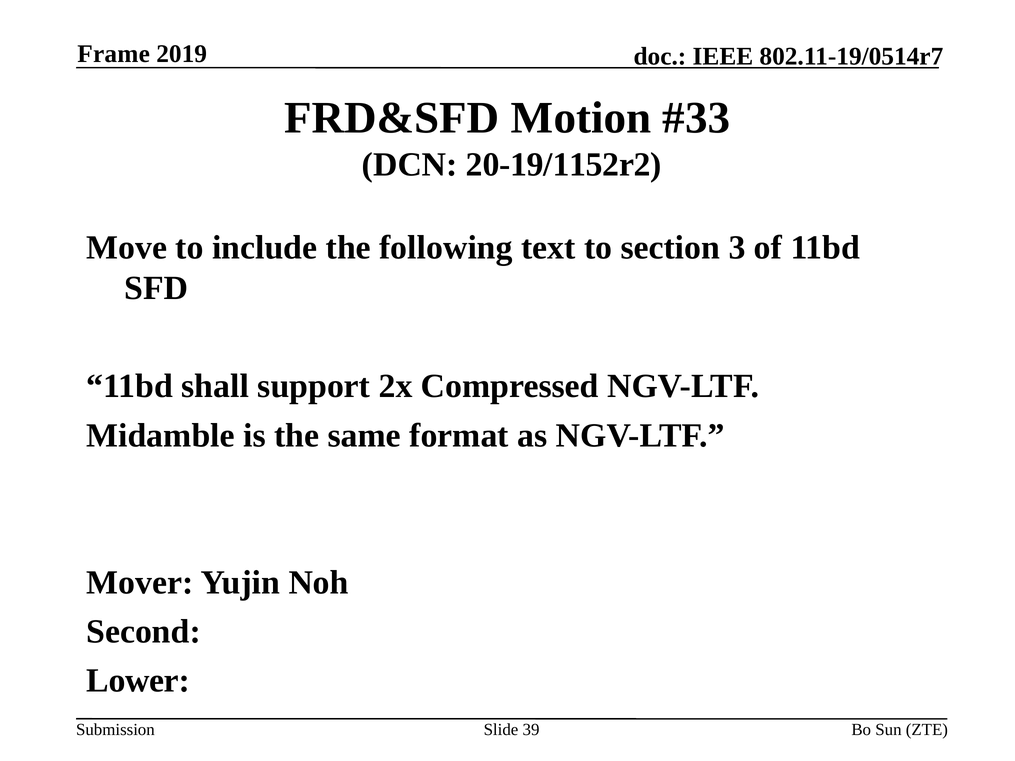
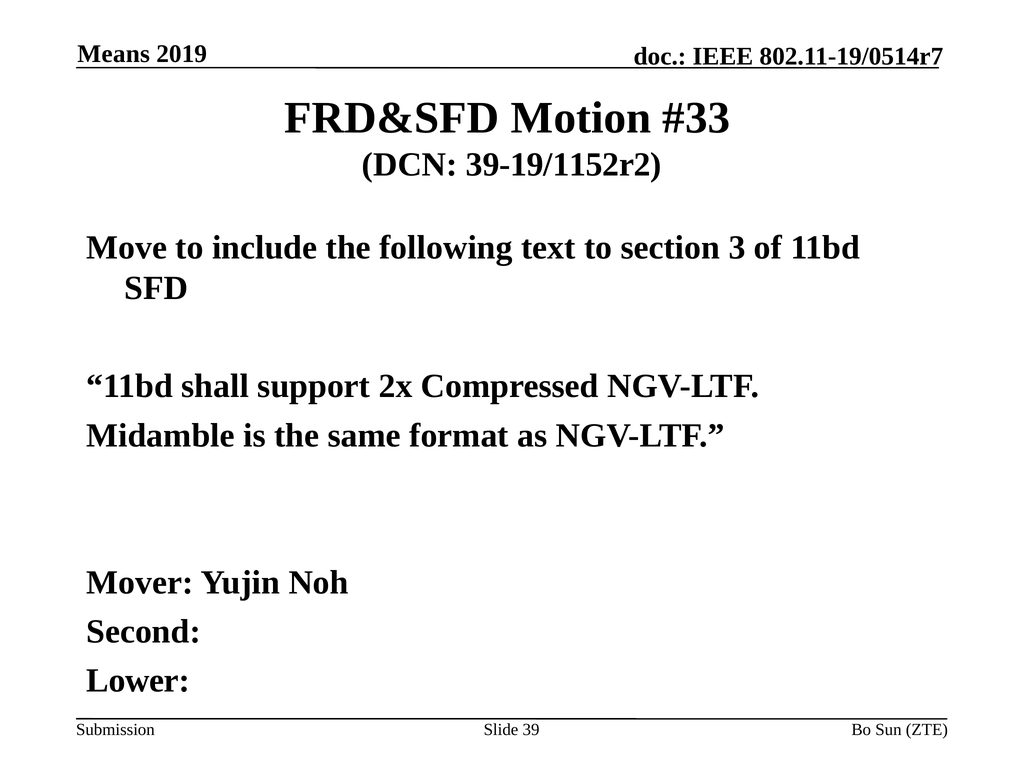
Frame: Frame -> Means
20-19/1152r2: 20-19/1152r2 -> 39-19/1152r2
